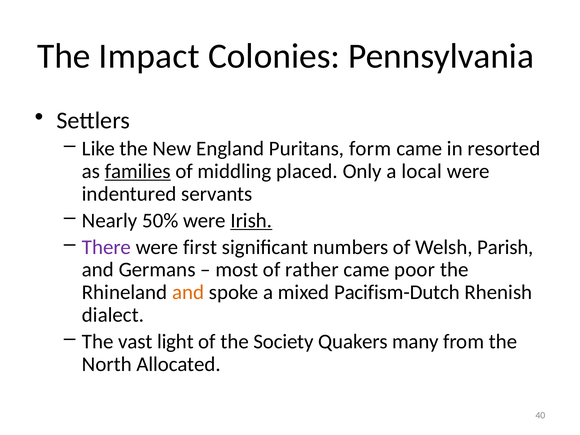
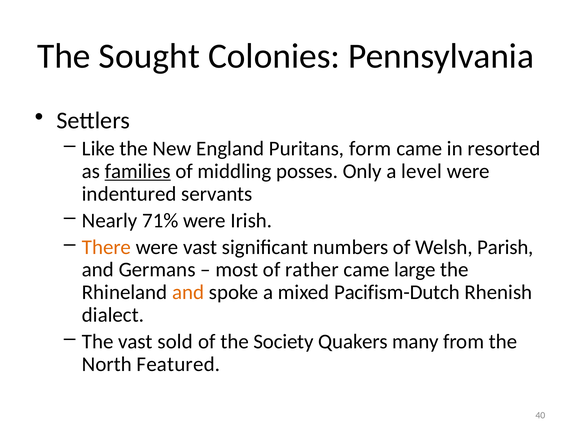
Impact: Impact -> Sought
placed: placed -> posses
local: local -> level
50%: 50% -> 71%
Irish underline: present -> none
There colour: purple -> orange
were first: first -> vast
poor: poor -> large
light: light -> sold
Allocated: Allocated -> Featured
